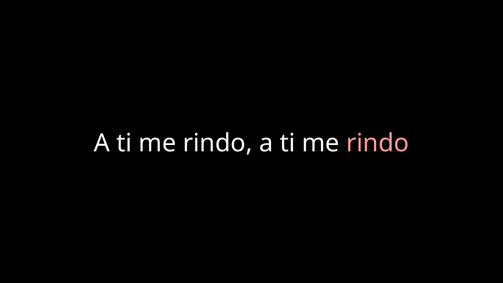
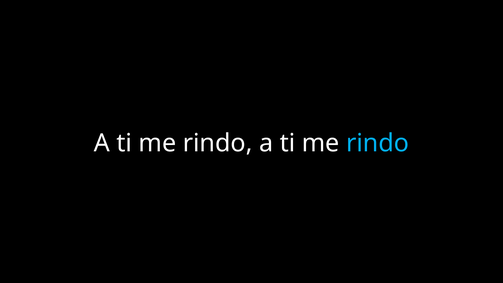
rindo at (378, 143) colour: pink -> light blue
